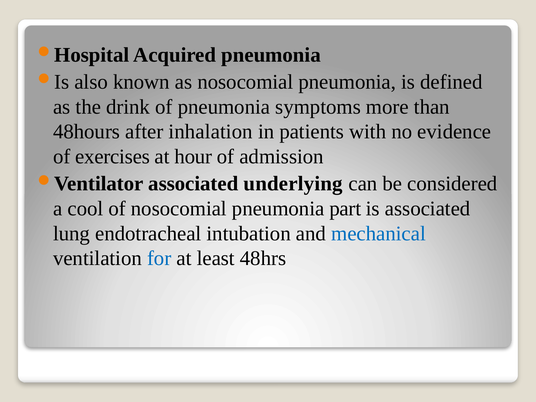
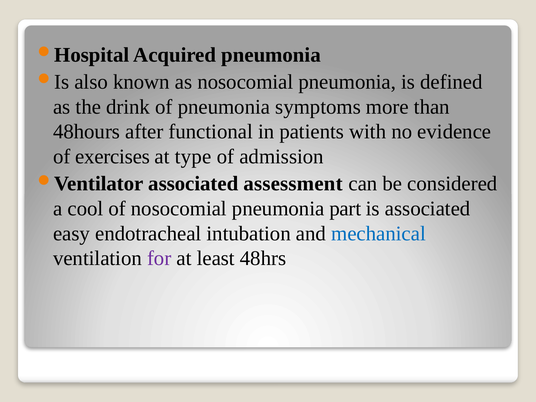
inhalation: inhalation -> functional
hour: hour -> type
underlying: underlying -> assessment
lung: lung -> easy
for colour: blue -> purple
